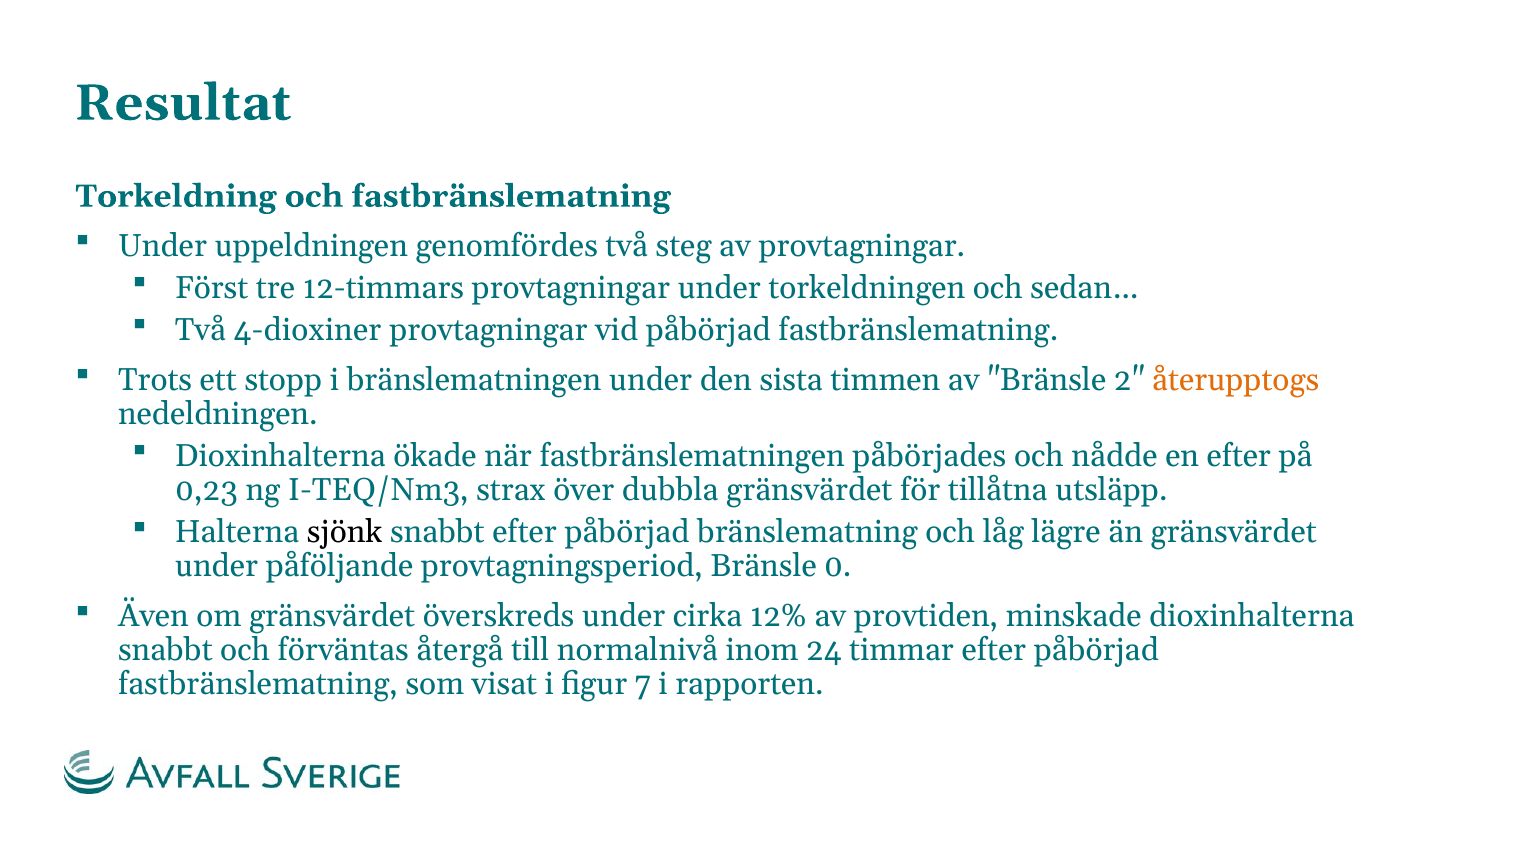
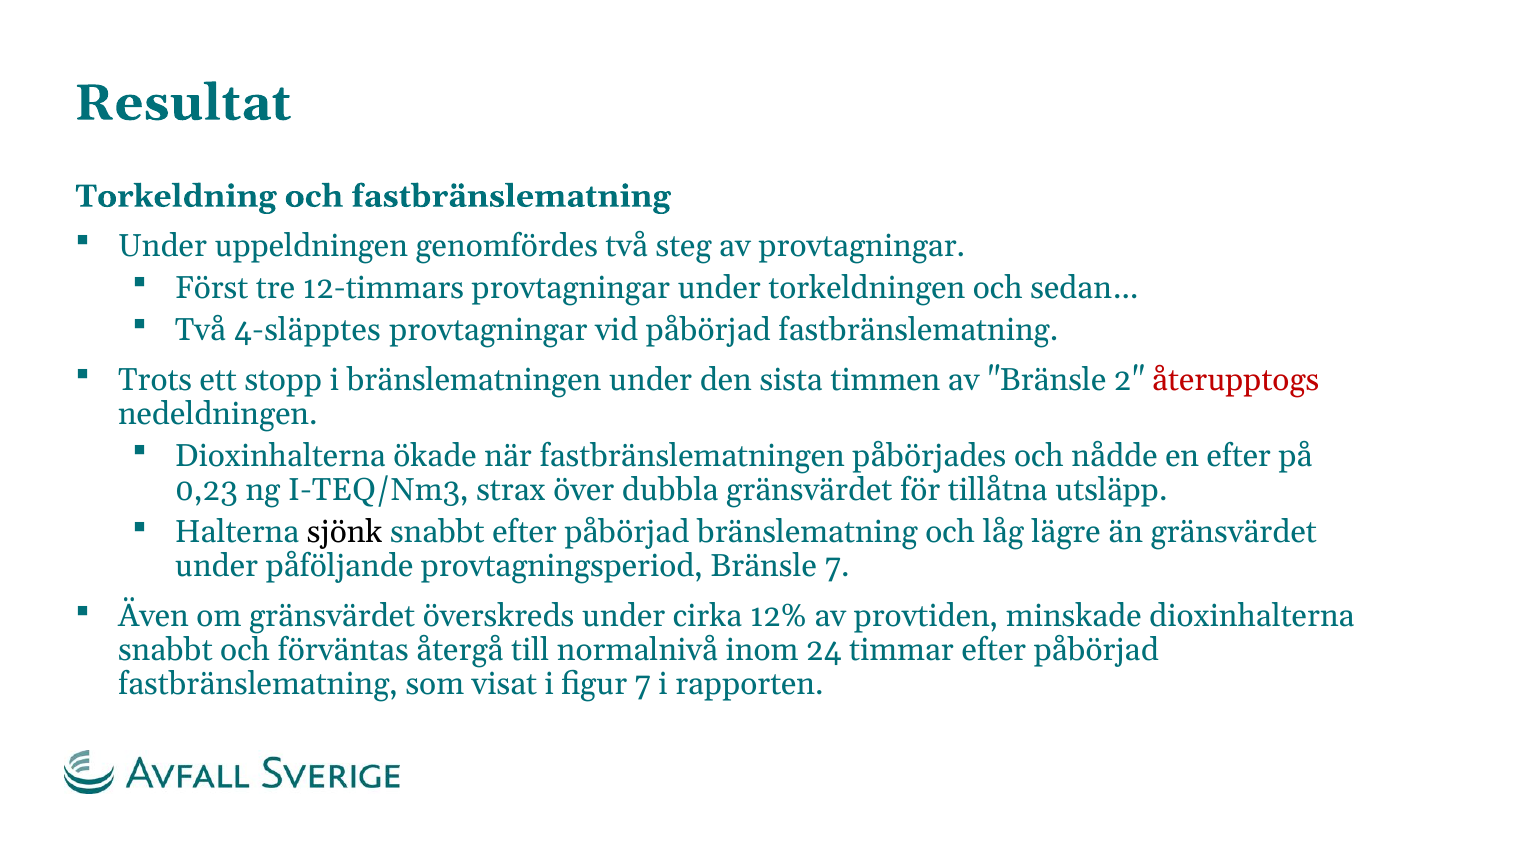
4-dioxiner: 4-dioxiner -> 4-släpptes
återupptogs colour: orange -> red
Bränsle 0: 0 -> 7
